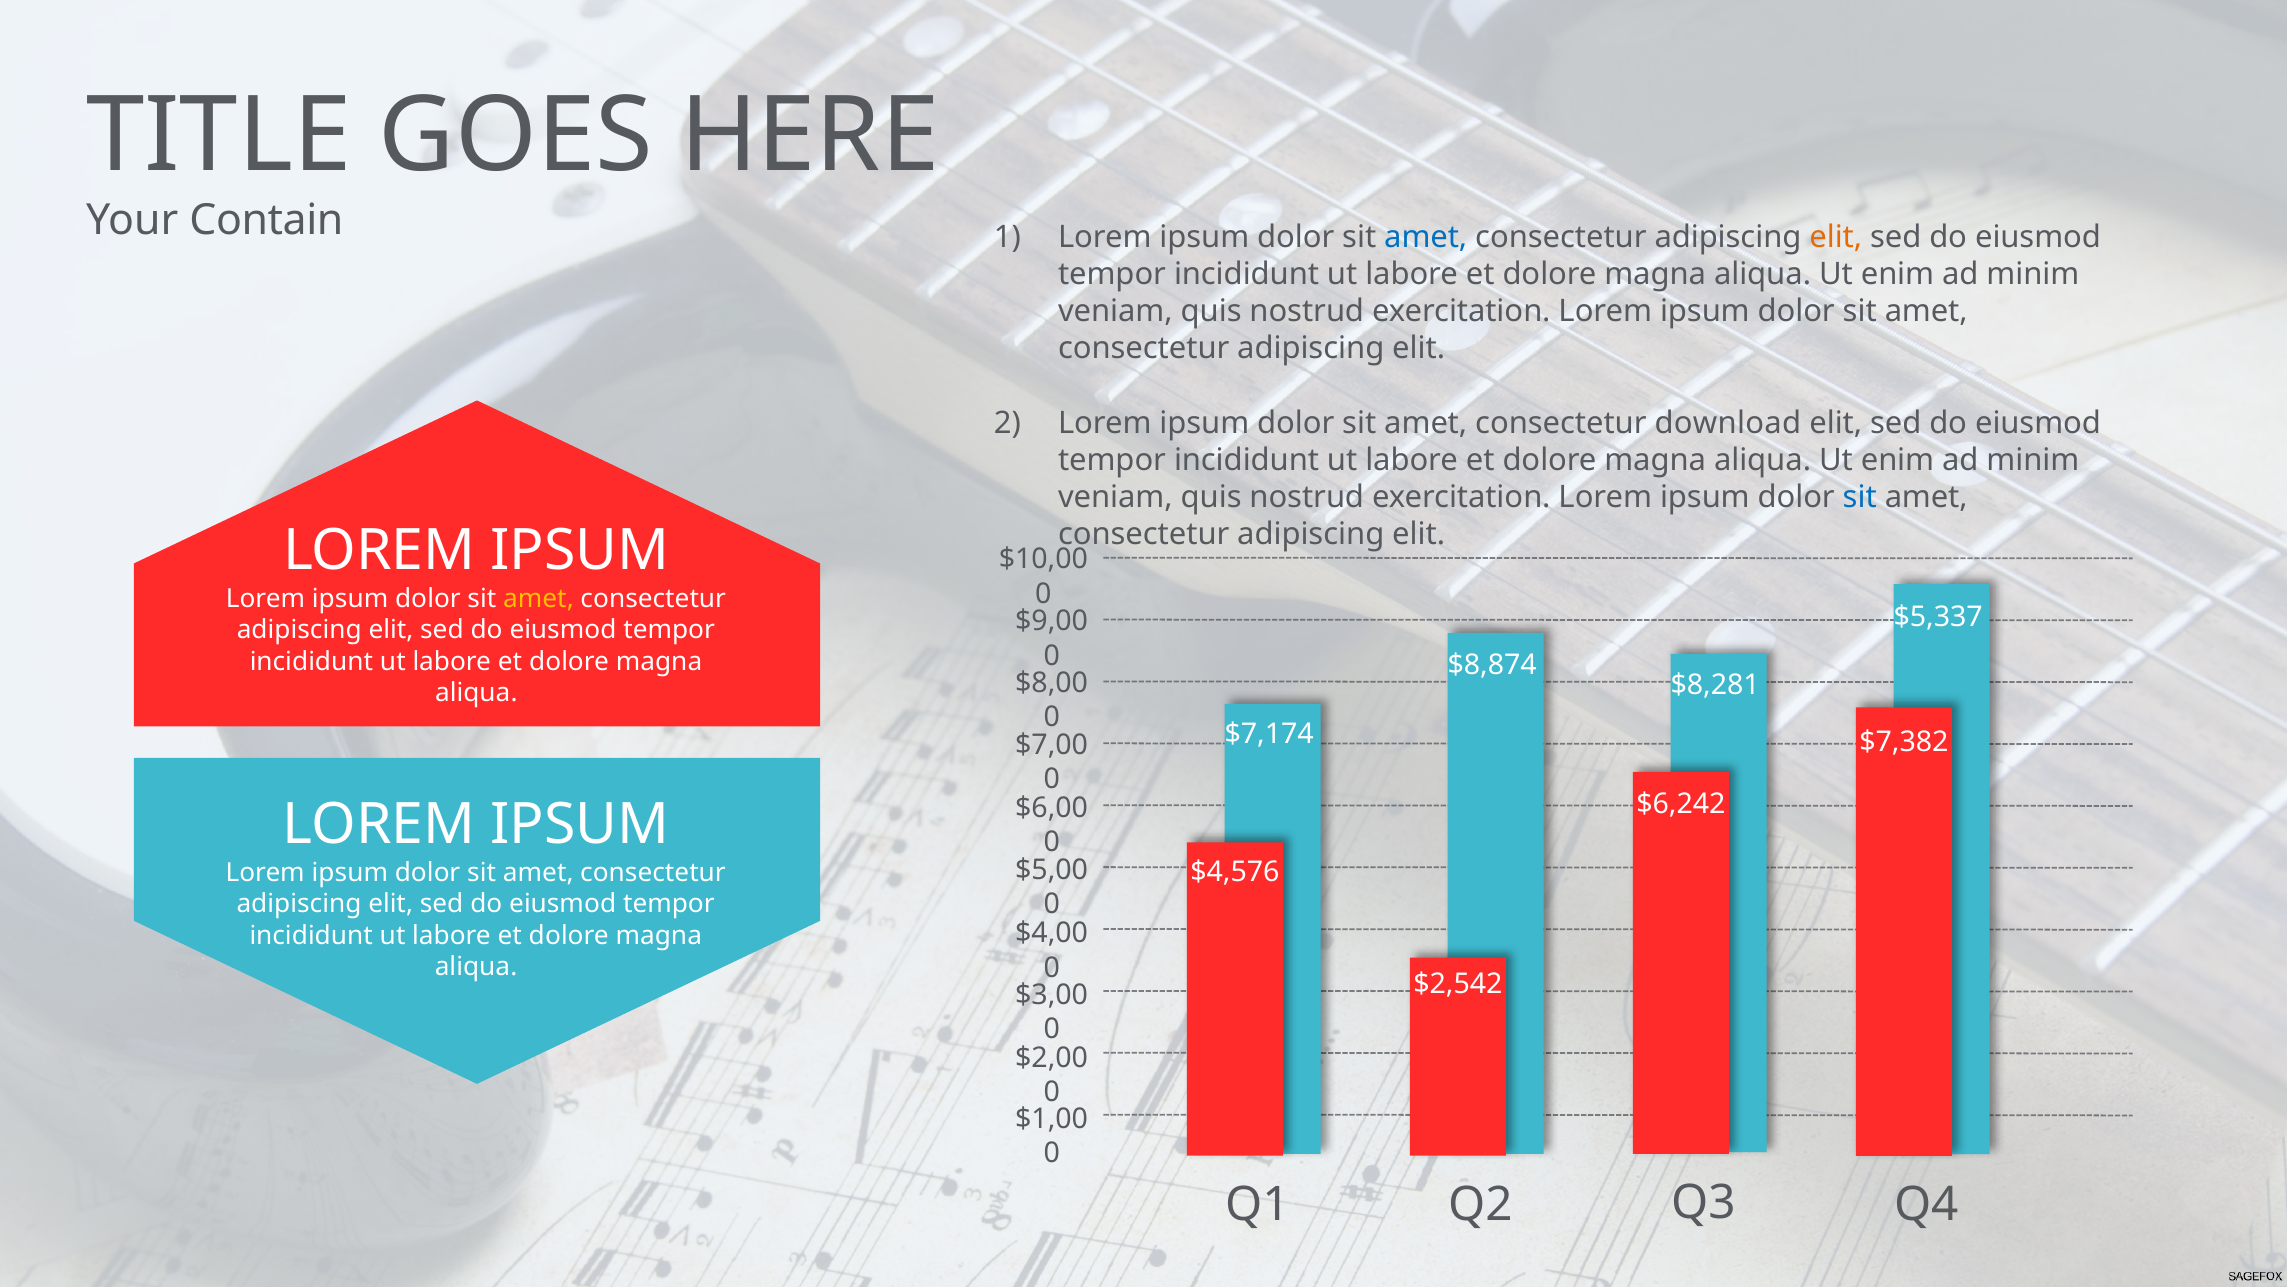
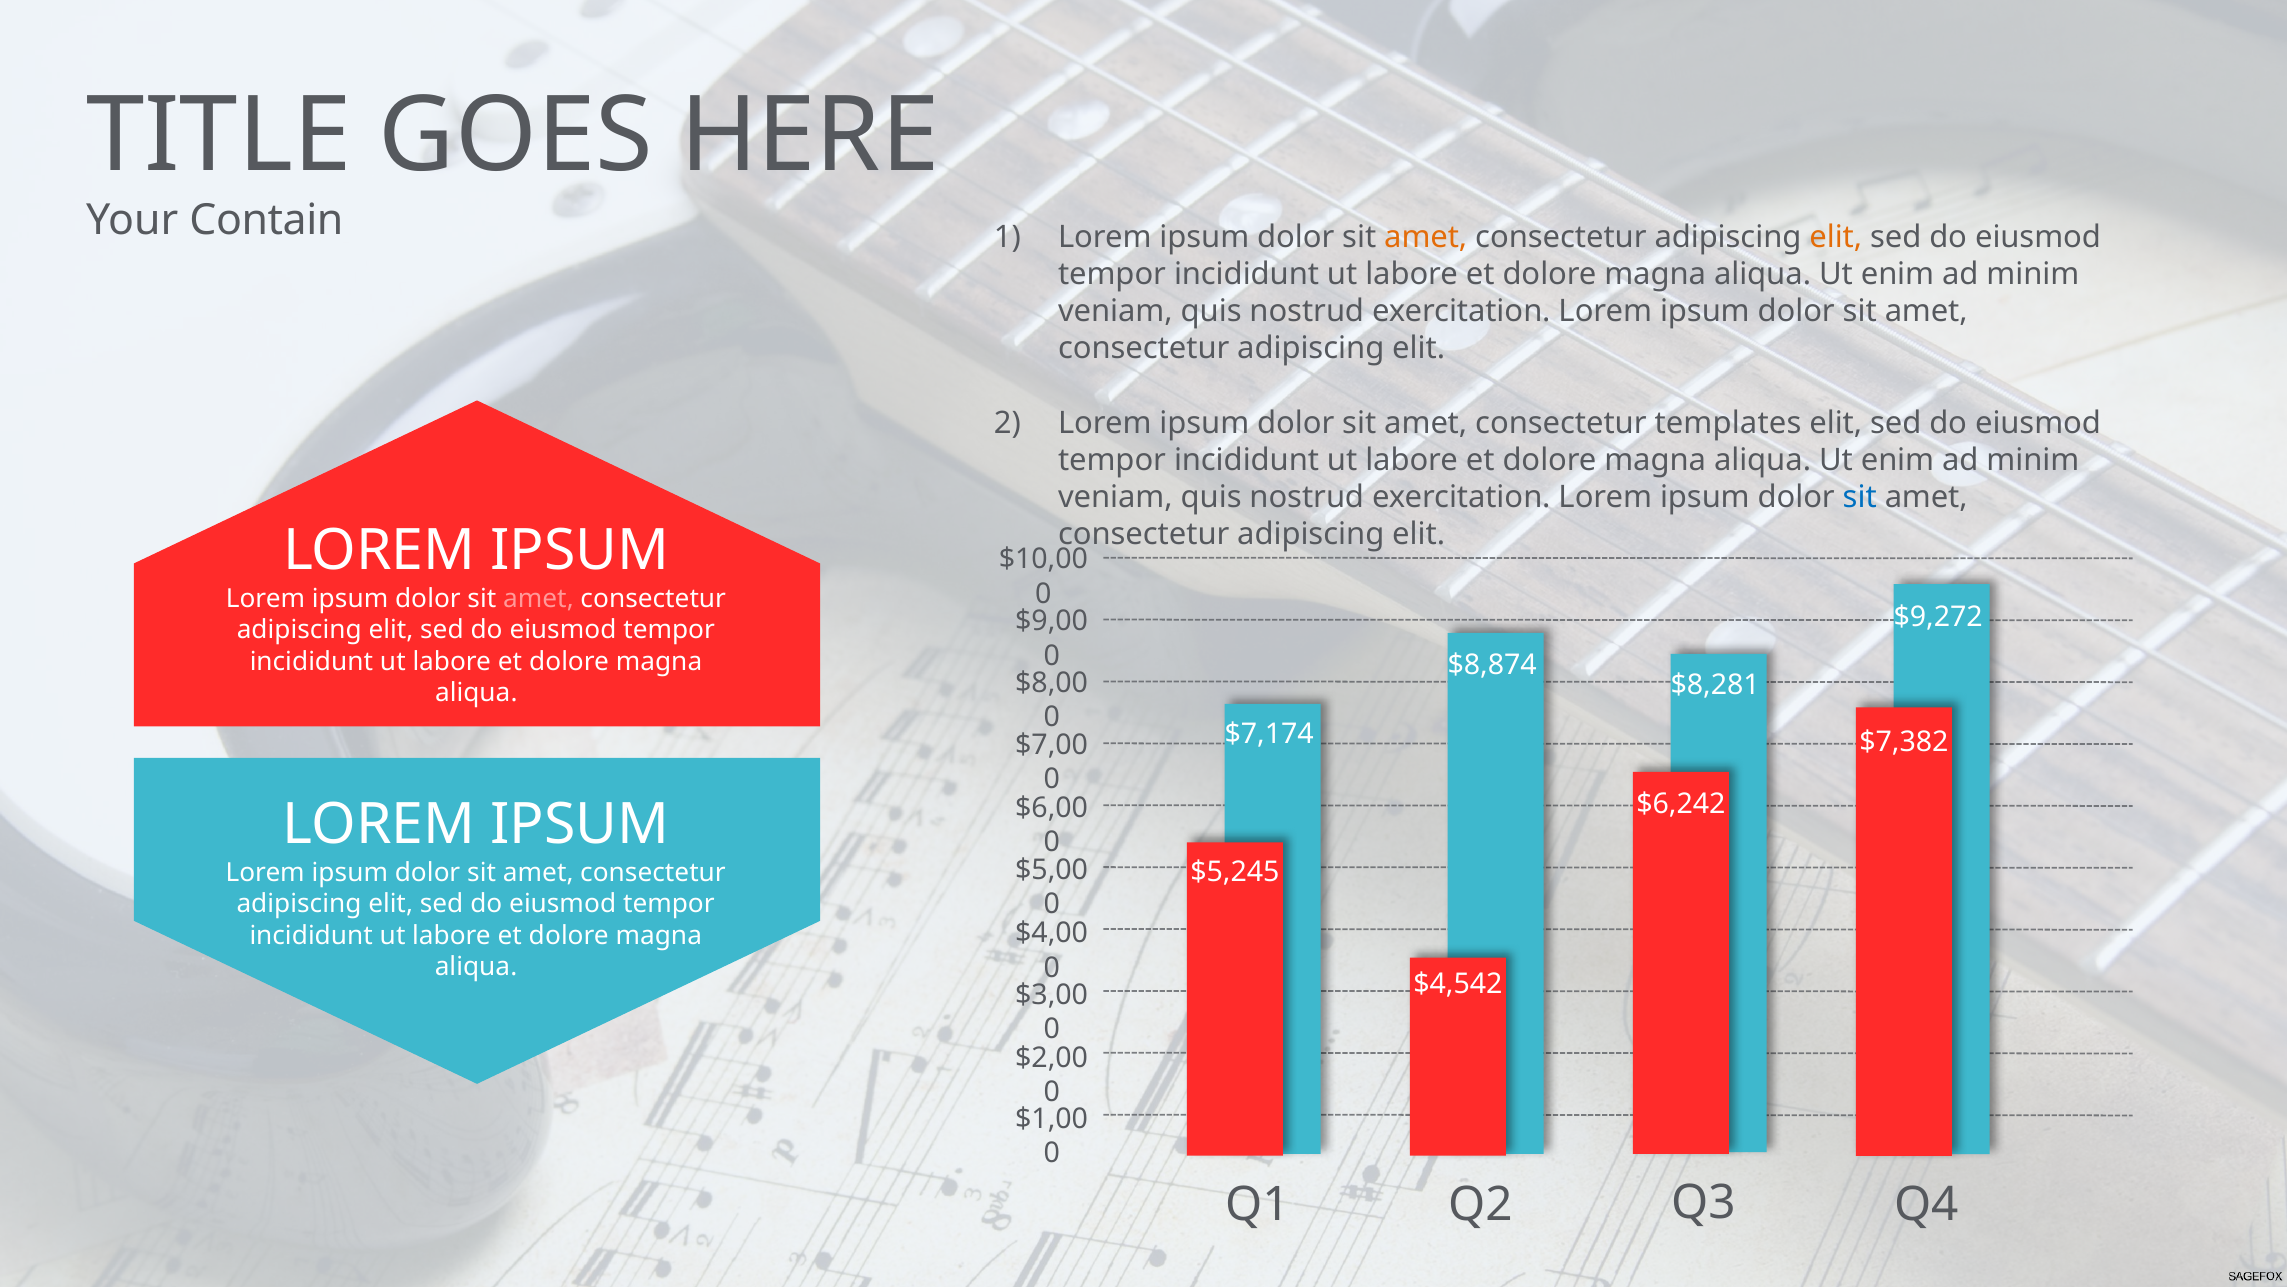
amet at (1426, 237) colour: blue -> orange
download: download -> templates
amet at (538, 598) colour: yellow -> pink
$5,337: $5,337 -> $9,272
$4,576: $4,576 -> $5,245
$2,542: $2,542 -> $4,542
